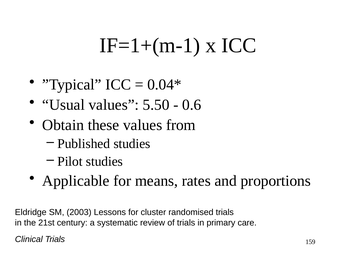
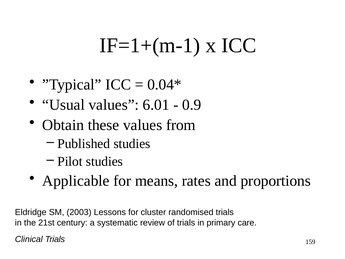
5.50: 5.50 -> 6.01
0.6: 0.6 -> 0.9
